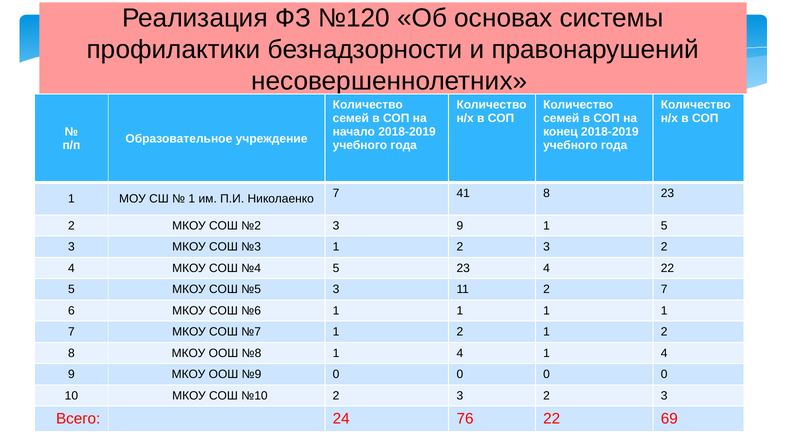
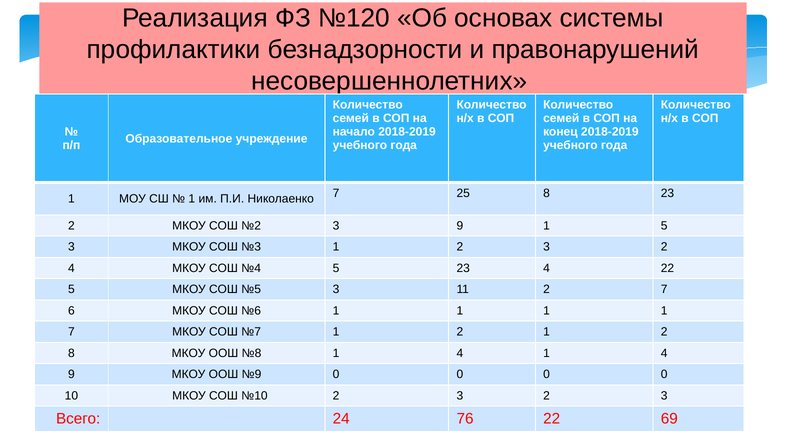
41: 41 -> 25
